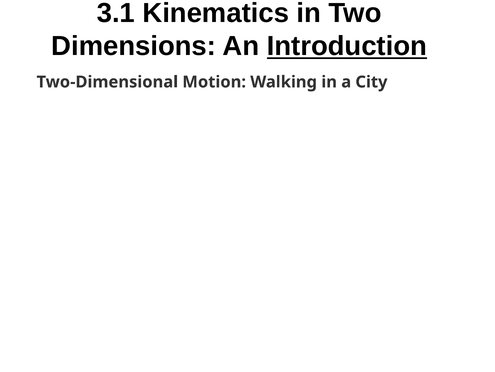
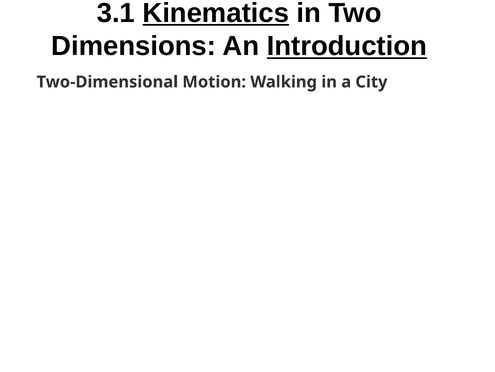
Kinematics underline: none -> present
